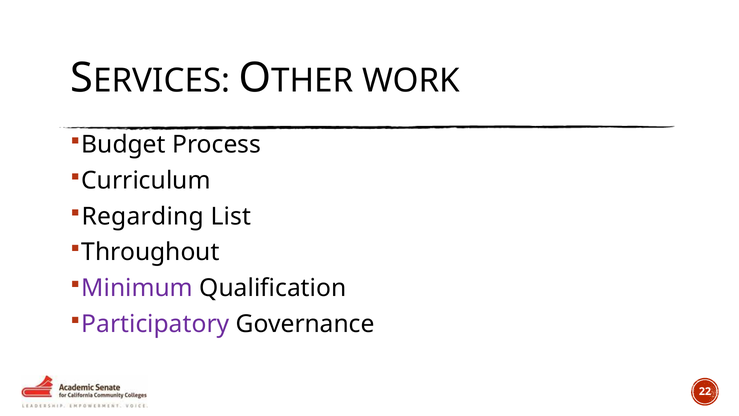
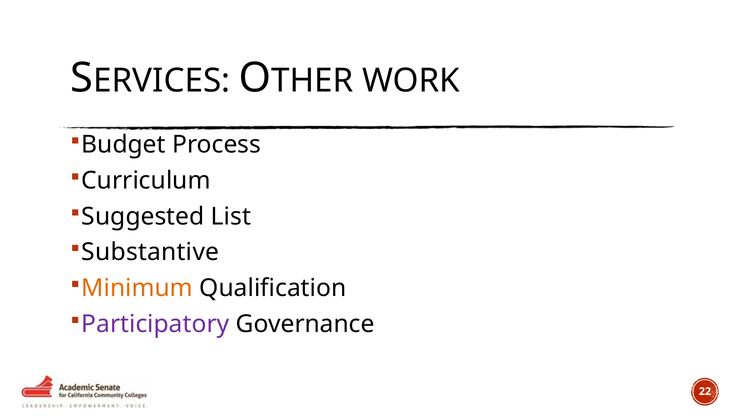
Regarding: Regarding -> Suggested
Throughout: Throughout -> Substantive
Minimum colour: purple -> orange
